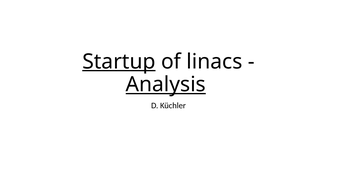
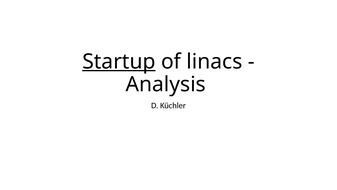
Analysis underline: present -> none
